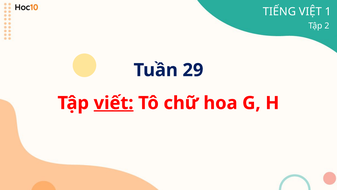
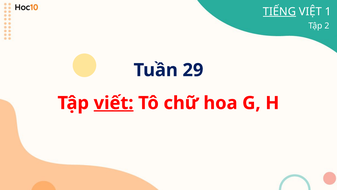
TIẾNG underline: none -> present
